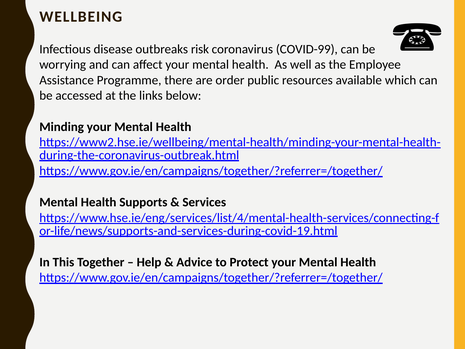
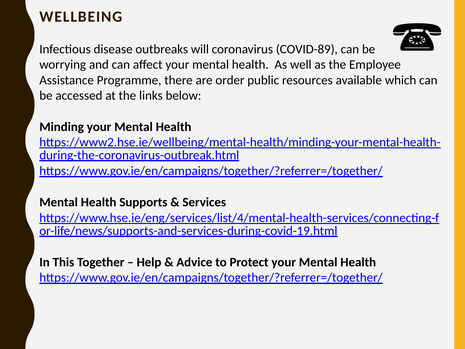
risk: risk -> will
COVID-99: COVID-99 -> COVID-89
